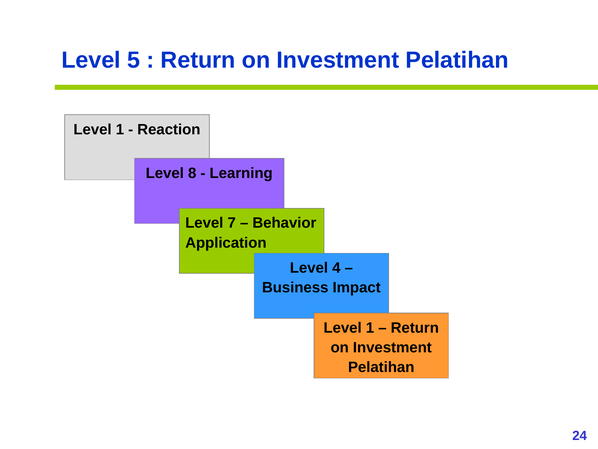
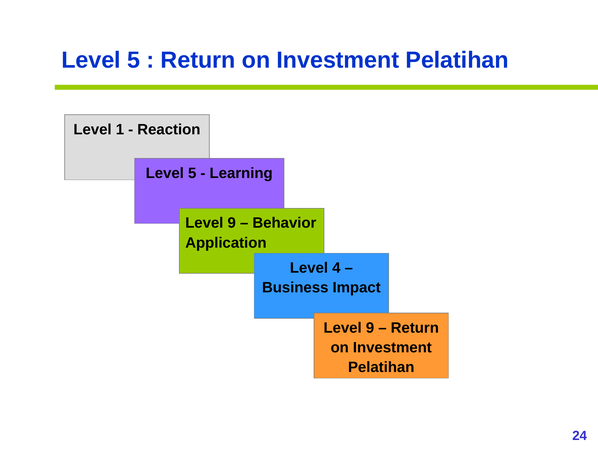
8 at (192, 173): 8 -> 5
7 at (232, 223): 7 -> 9
1 at (370, 327): 1 -> 9
